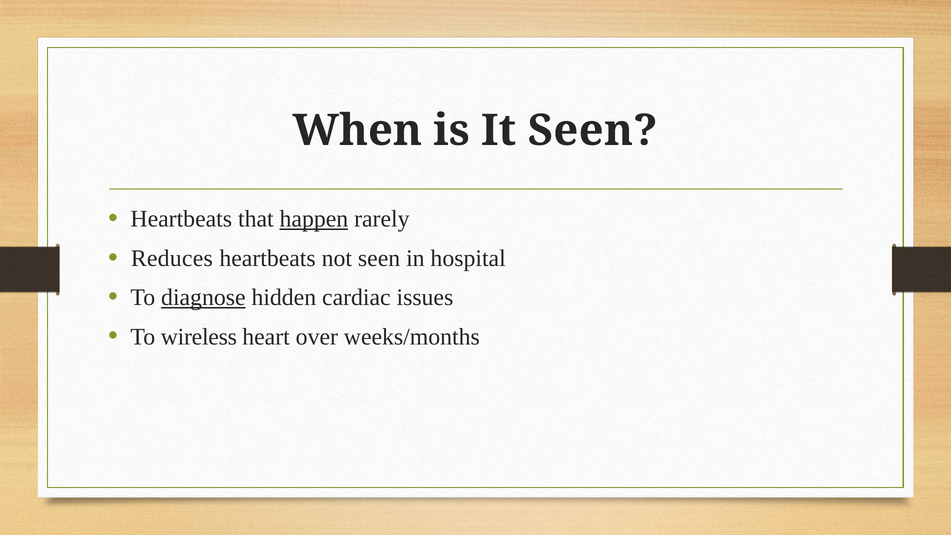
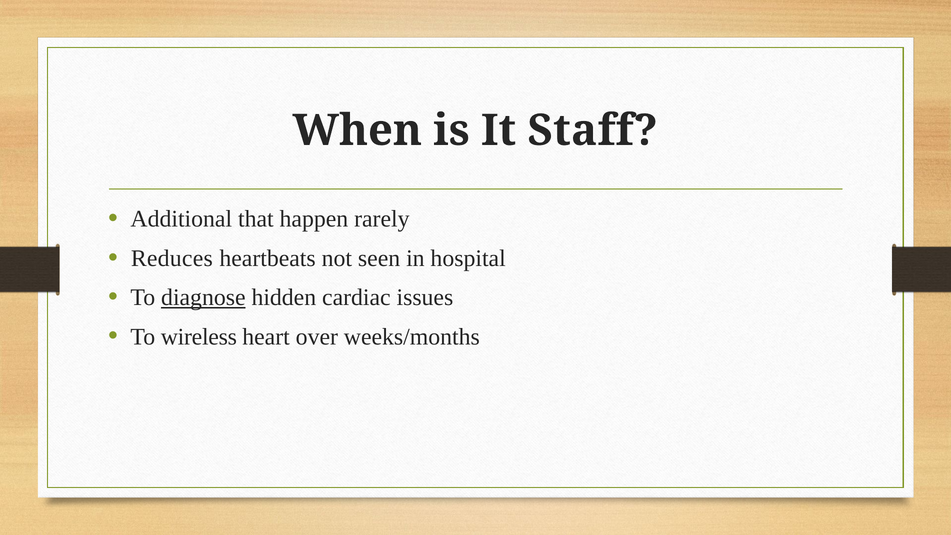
It Seen: Seen -> Staff
Heartbeats at (181, 219): Heartbeats -> Additional
happen underline: present -> none
